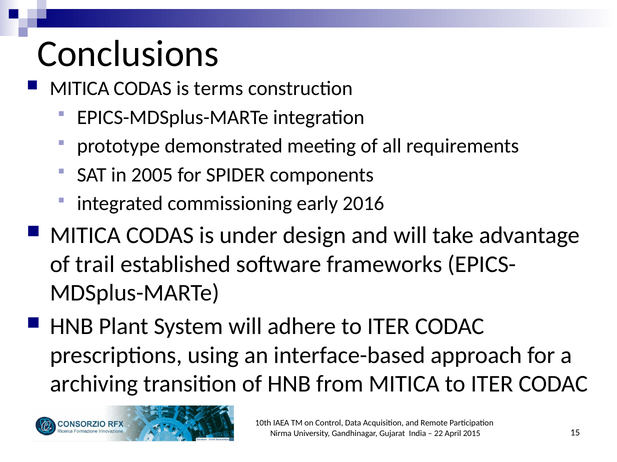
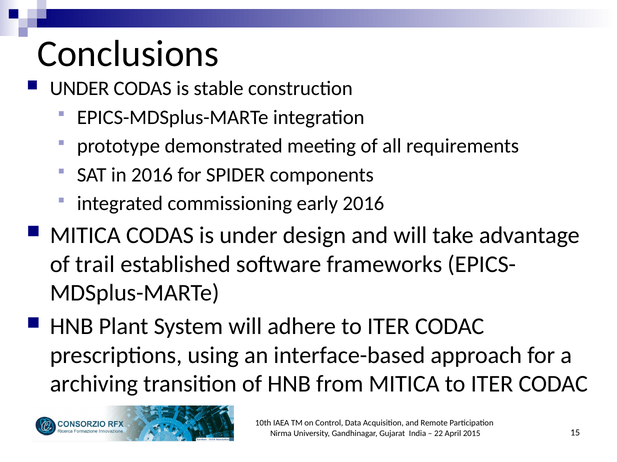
MITICA at (80, 89): MITICA -> UNDER
terms: terms -> stable
in 2005: 2005 -> 2016
